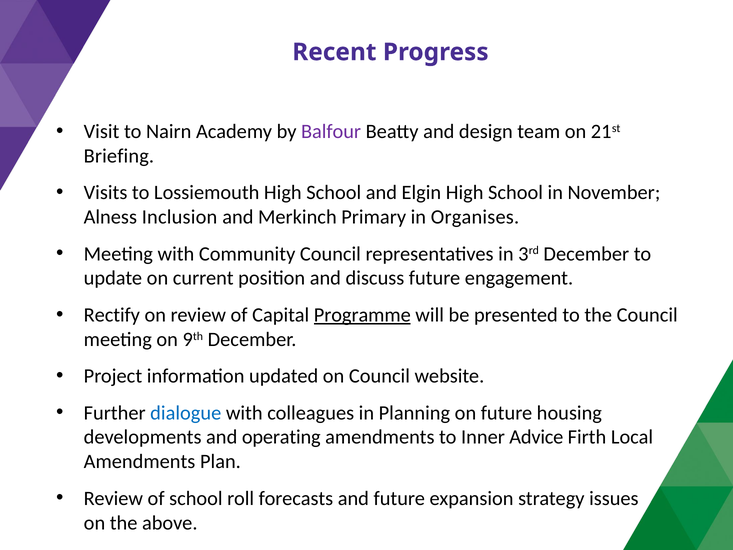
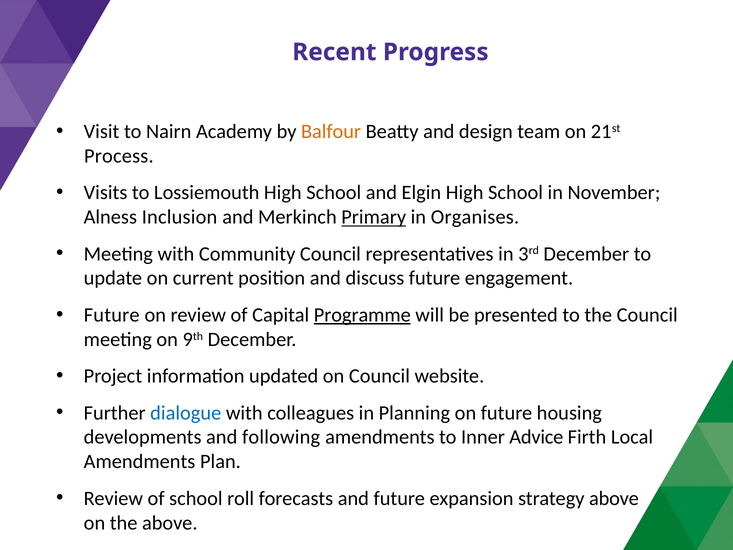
Balfour colour: purple -> orange
Briefing: Briefing -> Process
Primary underline: none -> present
Rectify at (112, 315): Rectify -> Future
operating: operating -> following
strategy issues: issues -> above
